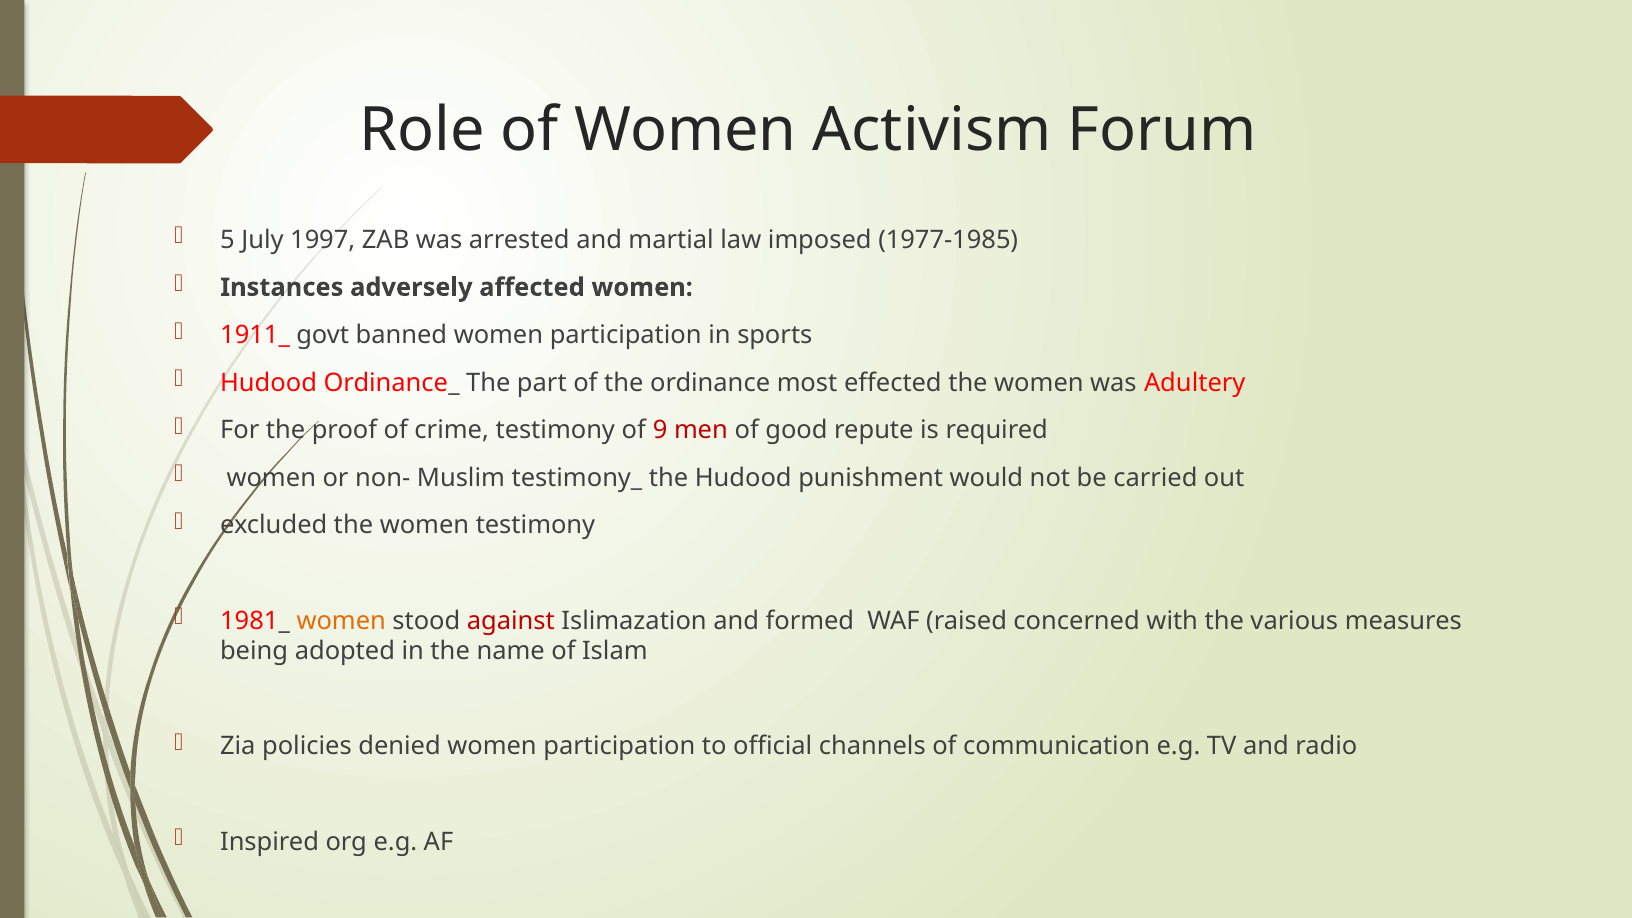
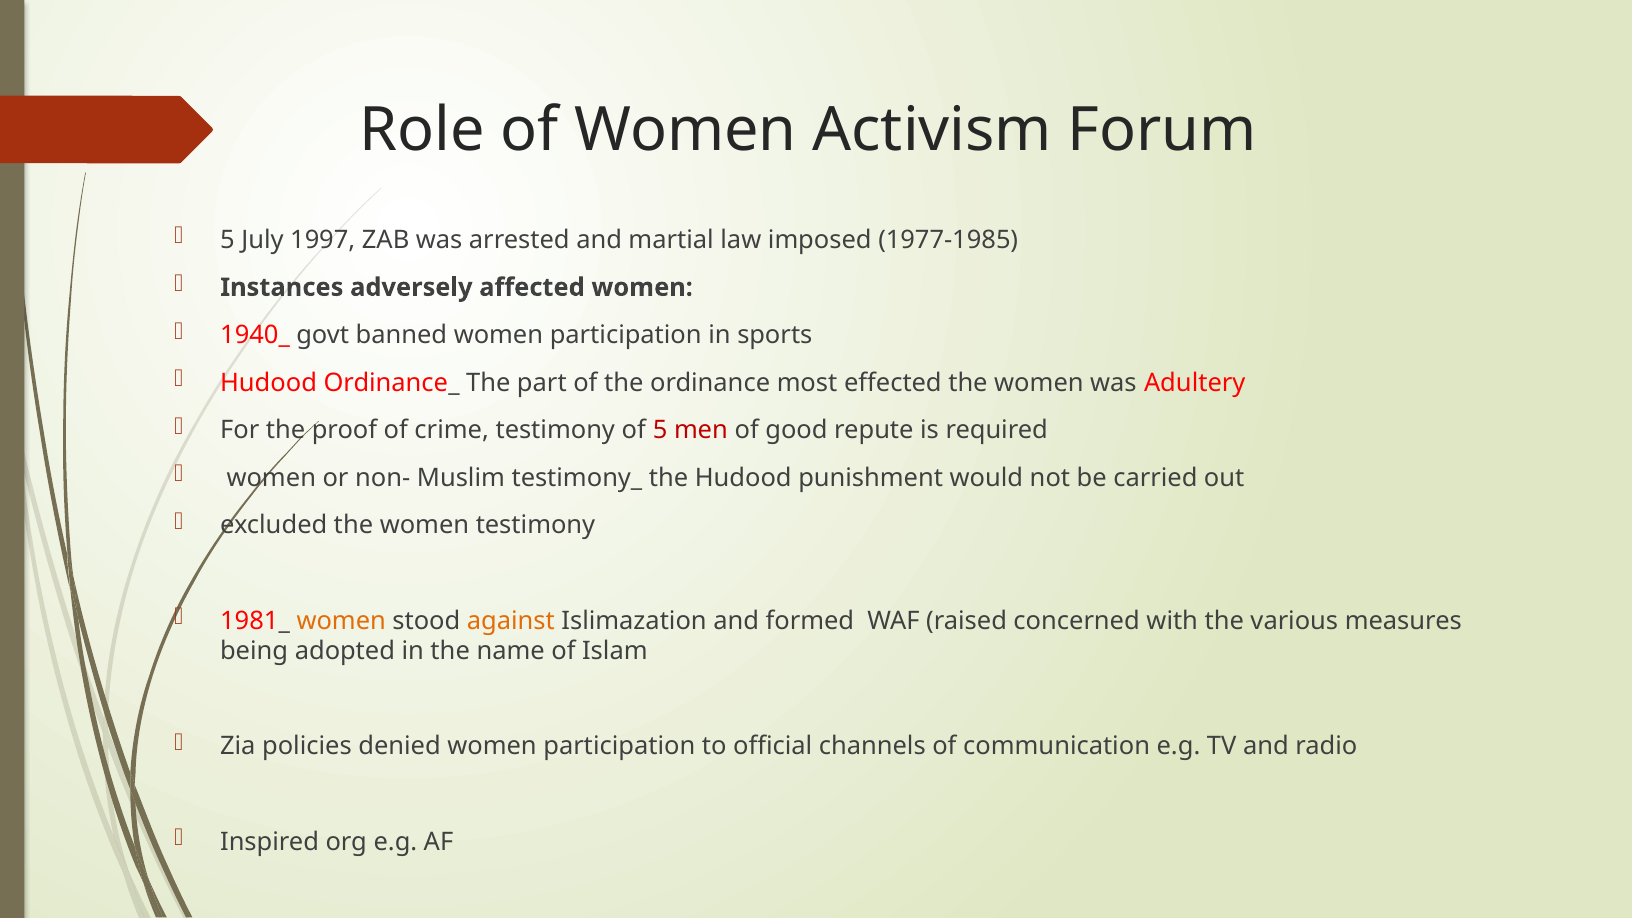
1911_: 1911_ -> 1940_
of 9: 9 -> 5
against colour: red -> orange
